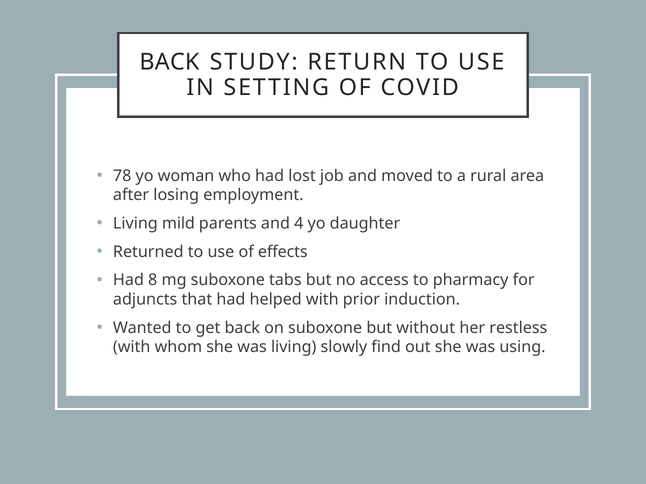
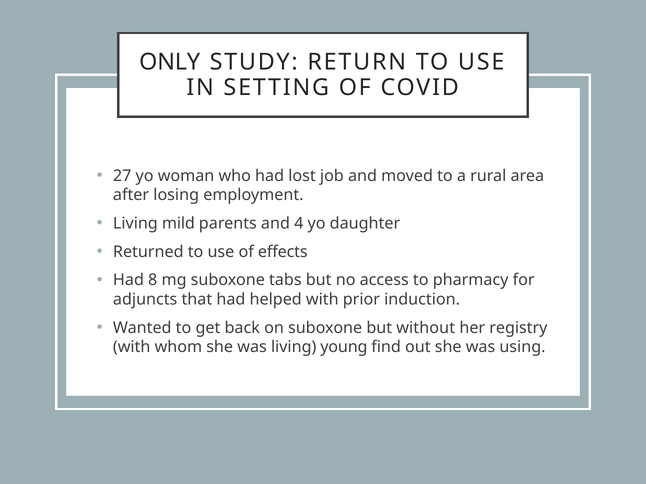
BACK at (169, 62): BACK -> ONLY
78: 78 -> 27
restless: restless -> registry
slowly: slowly -> young
